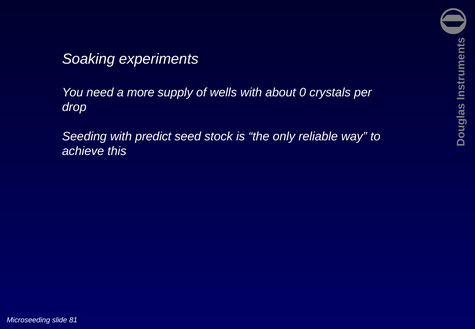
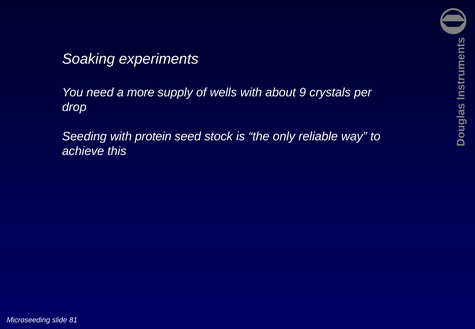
0: 0 -> 9
predict: predict -> protein
